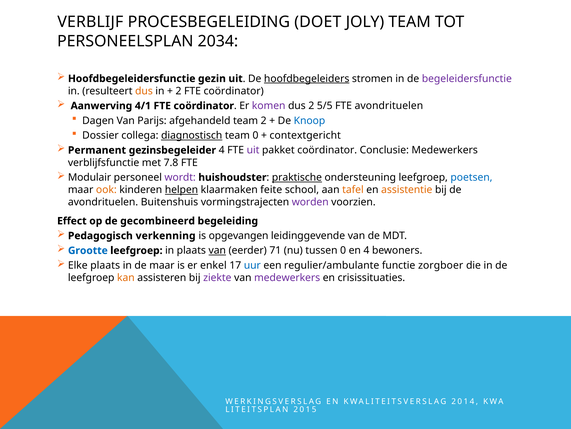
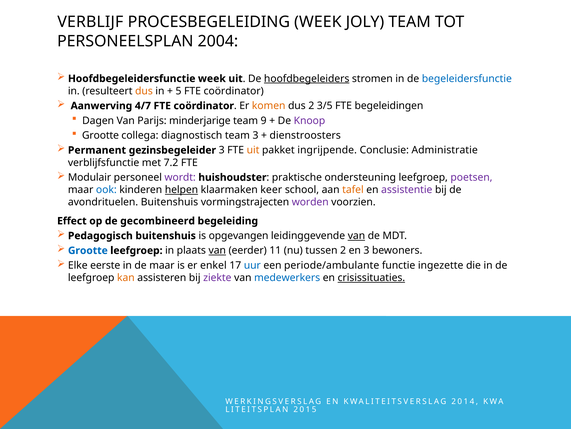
PROCESBEGELEIDING DOET: DOET -> WEEK
2034: 2034 -> 2004
Hoofdbegeleidersfunctie gezin: gezin -> week
begeleidersfunctie colour: purple -> blue
2 at (179, 91): 2 -> 5
4/1: 4/1 -> 4/7
komen colour: purple -> orange
5/5: 5/5 -> 3/5
FTE avondrituelen: avondrituelen -> begeleidingen
afgehandeld: afgehandeld -> minderjarige
team 2: 2 -> 9
Knoop colour: blue -> purple
Dossier at (100, 135): Dossier -> Grootte
diagnostisch underline: present -> none
team 0: 0 -> 3
contextgericht: contextgericht -> dienstroosters
gezinsbegeleider 4: 4 -> 3
uit at (253, 150) colour: purple -> orange
pakket coördinator: coördinator -> ingrijpende
Conclusie Medewerkers: Medewerkers -> Administratie
7.8: 7.8 -> 7.2
praktische underline: present -> none
poetsen colour: blue -> purple
ook colour: orange -> blue
feite: feite -> keer
assistentie colour: orange -> purple
Pedagogisch verkenning: verkenning -> buitenshuis
van at (356, 235) underline: none -> present
71: 71 -> 11
tussen 0: 0 -> 2
en 4: 4 -> 3
Elke plaats: plaats -> eerste
regulier/ambulante: regulier/ambulante -> periode/ambulante
zorgboer: zorgboer -> ingezette
medewerkers at (287, 277) colour: purple -> blue
crisissituaties underline: none -> present
